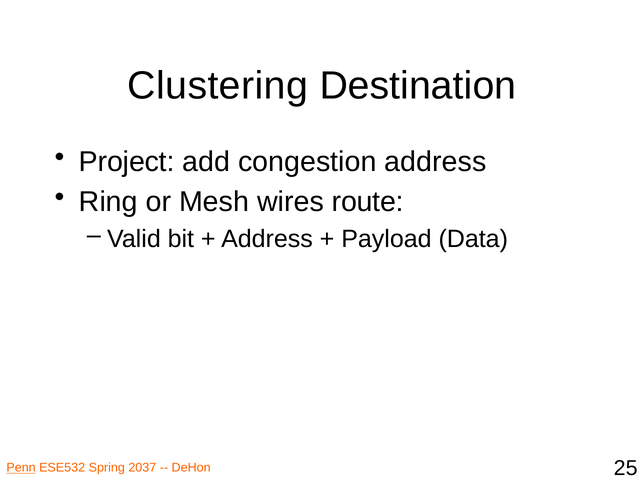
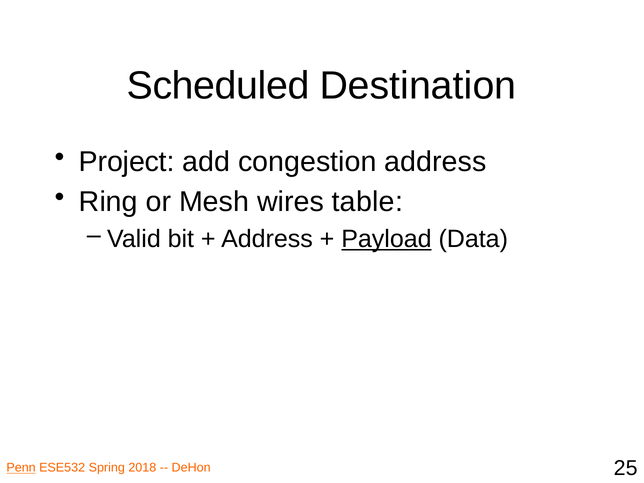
Clustering: Clustering -> Scheduled
route: route -> table
Payload underline: none -> present
2037: 2037 -> 2018
